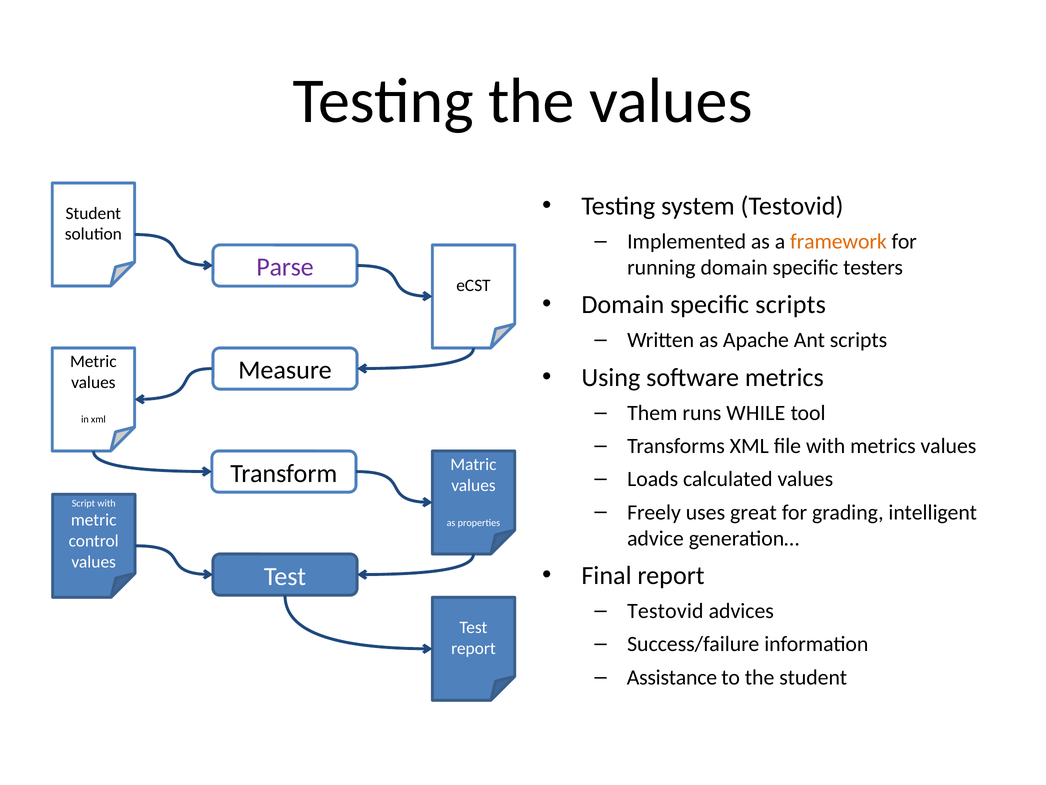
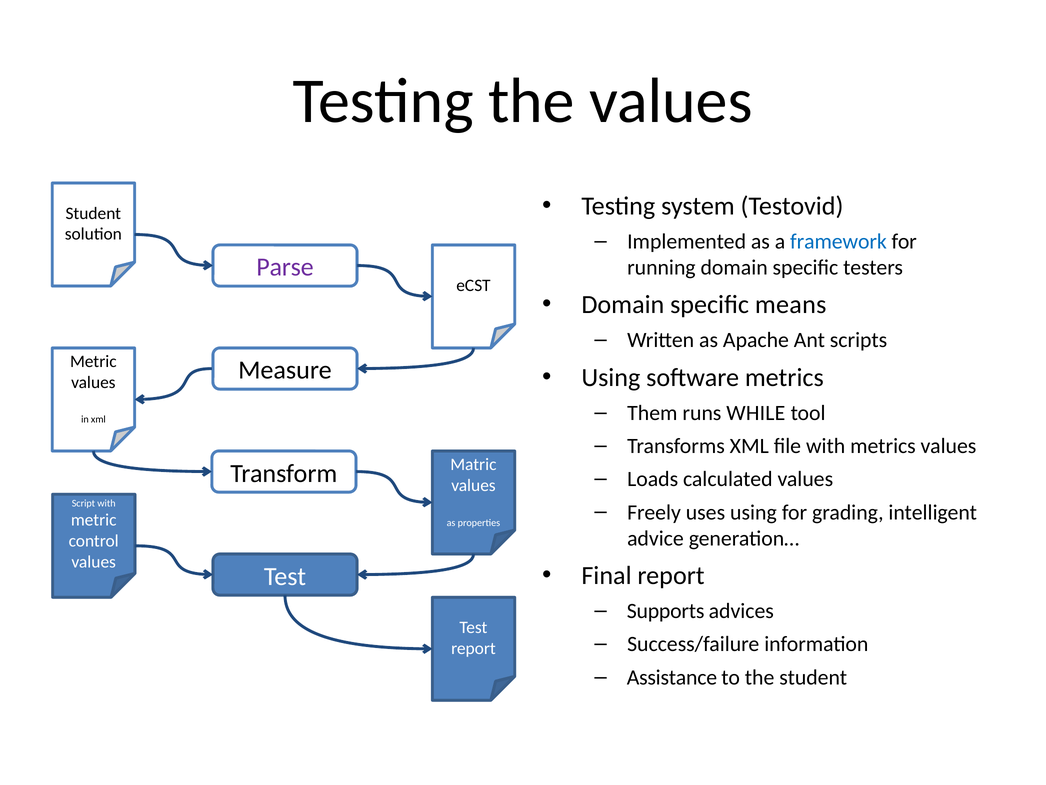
framework colour: orange -> blue
specific scripts: scripts -> means
uses great: great -> using
Testovid at (665, 611): Testovid -> Supports
